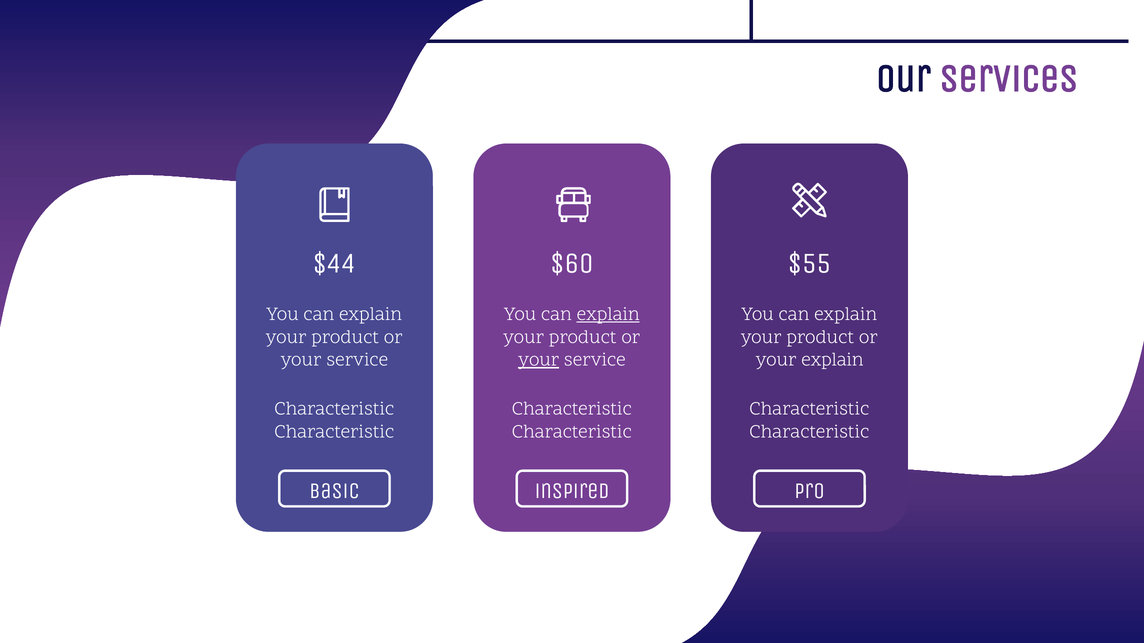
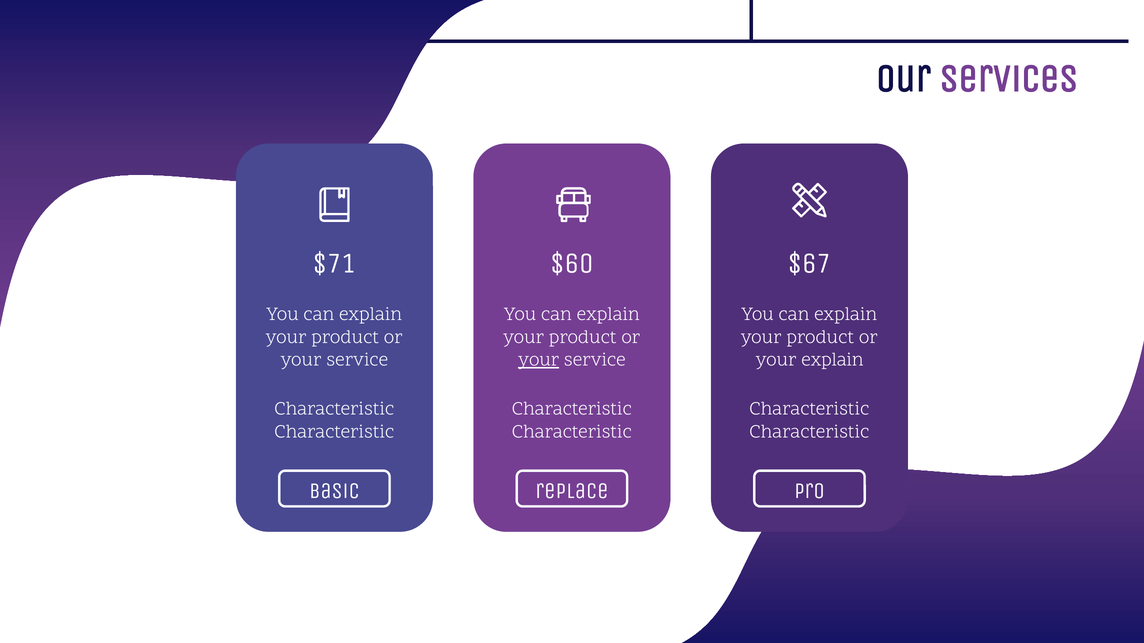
$44: $44 -> $71
$55: $55 -> $67
explain at (608, 314) underline: present -> none
inspired: inspired -> replace
